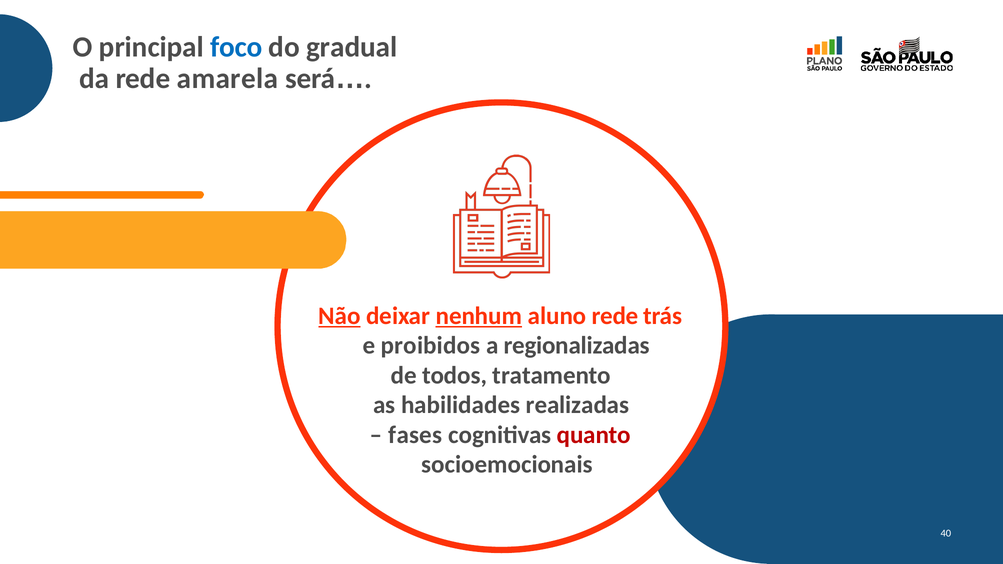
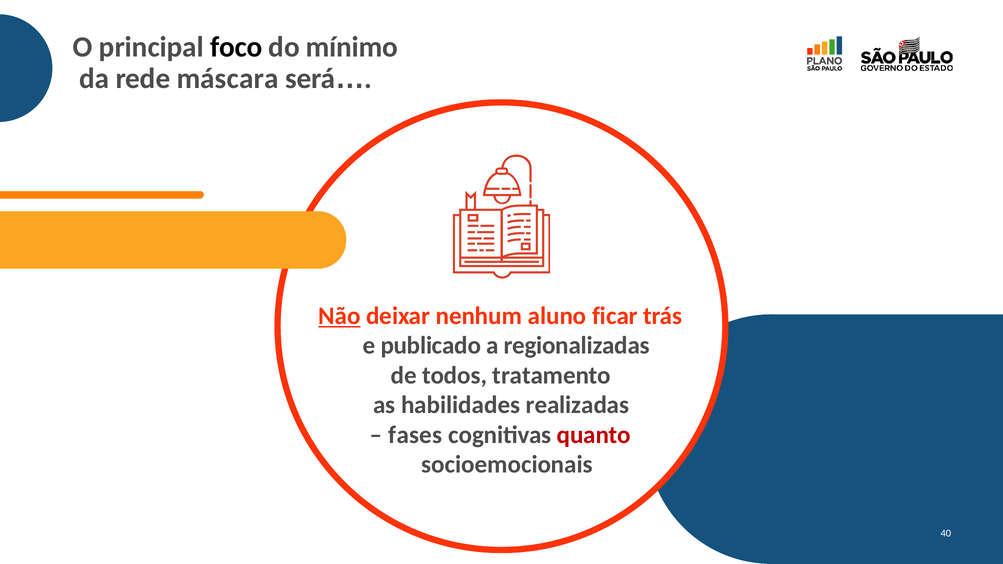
foco colour: blue -> black
gradual: gradual -> mínimo
amarela: amarela -> máscara
nenhum underline: present -> none
aluno rede: rede -> ficar
proibidos: proibidos -> publicado
